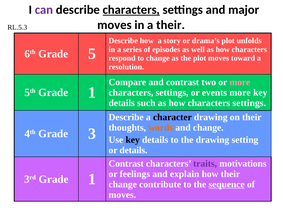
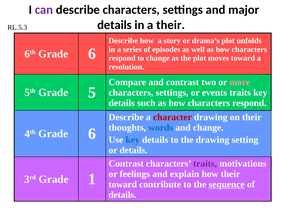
characters at (131, 10) underline: present -> none
moves at (114, 25): moves -> details
6th Grade 5: 5 -> 6
5th Grade 1: 1 -> 5
events more: more -> traits
settings at (249, 103): settings -> respond
character colour: black -> red
words colour: orange -> blue
4th Grade 3: 3 -> 6
key at (133, 140) colour: black -> blue
change at (123, 185): change -> toward
moves at (122, 195): moves -> details
